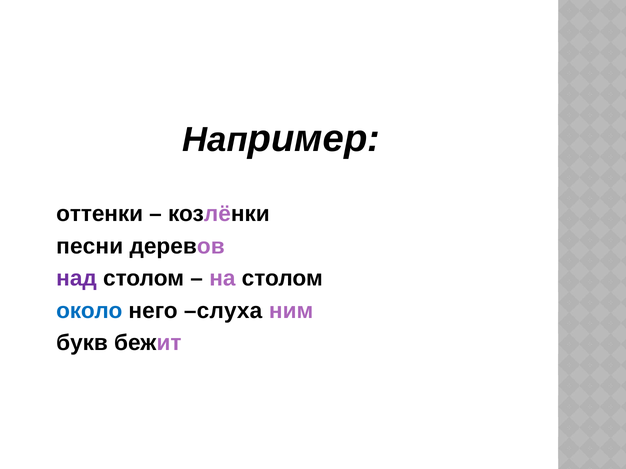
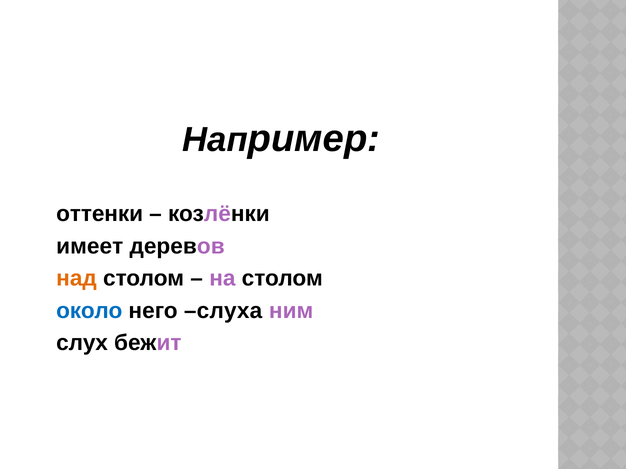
песни: песни -> имеет
над colour: purple -> orange
букв: букв -> слух
